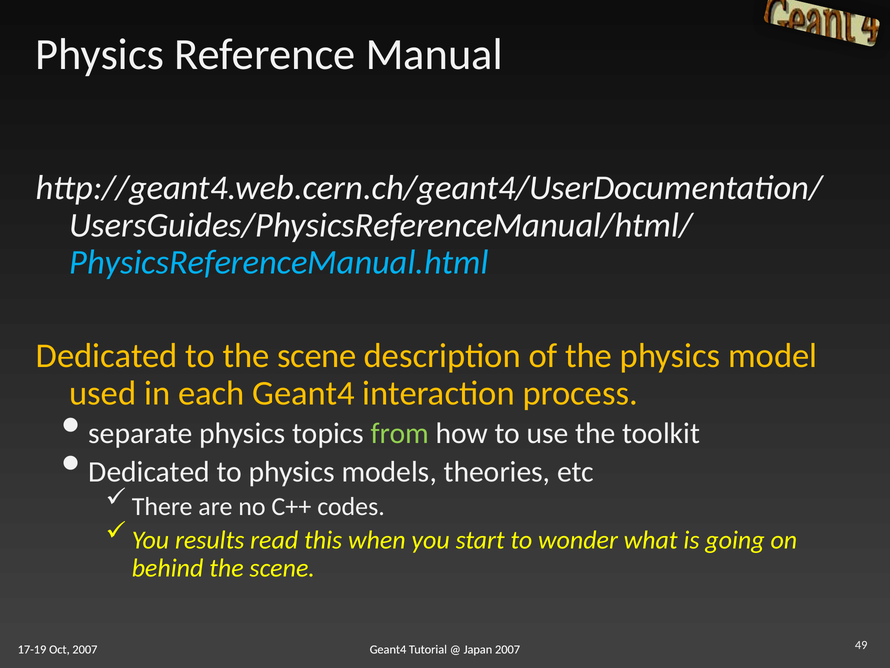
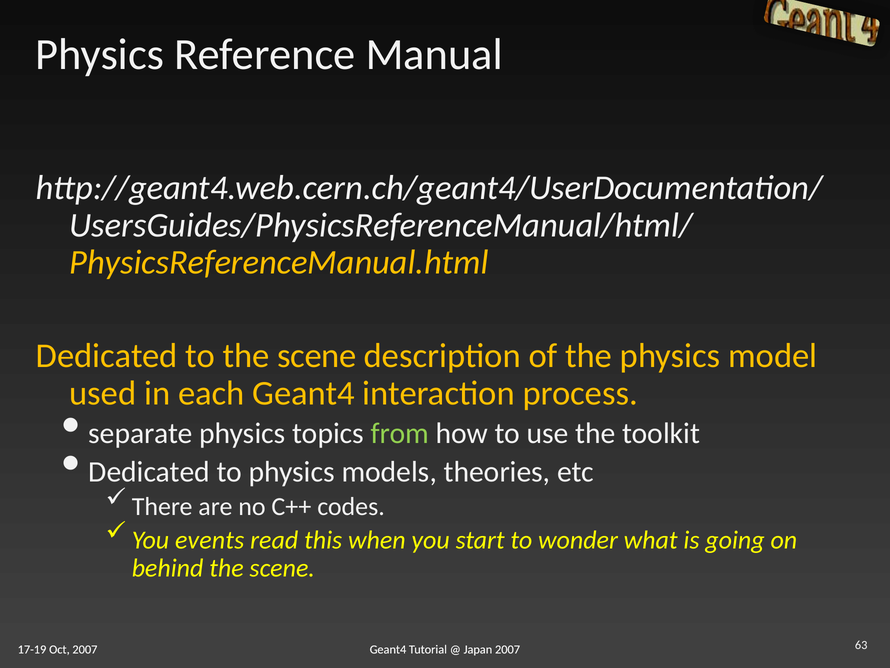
PhysicsReferenceManual.html colour: light blue -> yellow
results: results -> events
49: 49 -> 63
